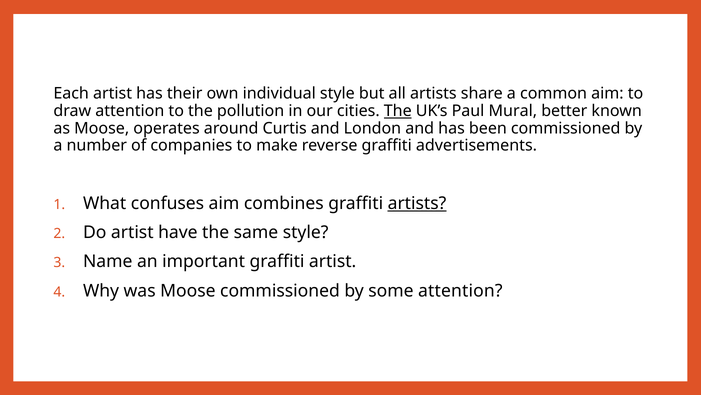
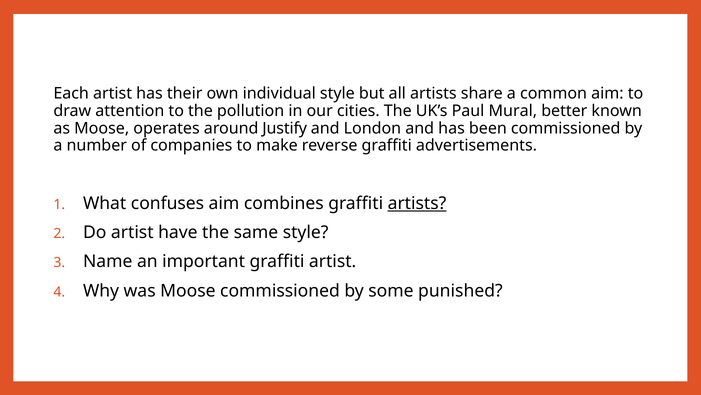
The at (398, 111) underline: present -> none
Curtis: Curtis -> Justify
some attention: attention -> punished
